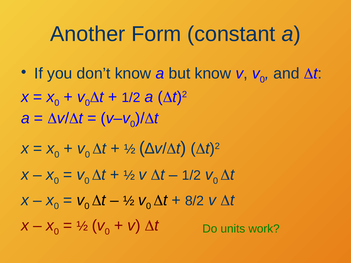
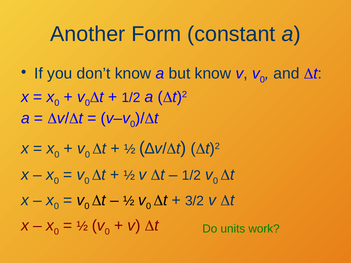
8/2: 8/2 -> 3/2
